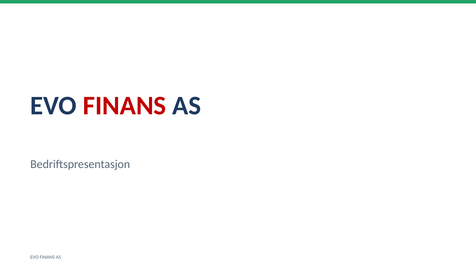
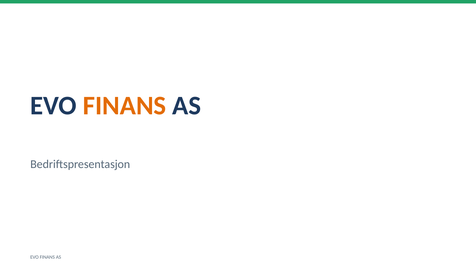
FINANS at (125, 106) colour: red -> orange
